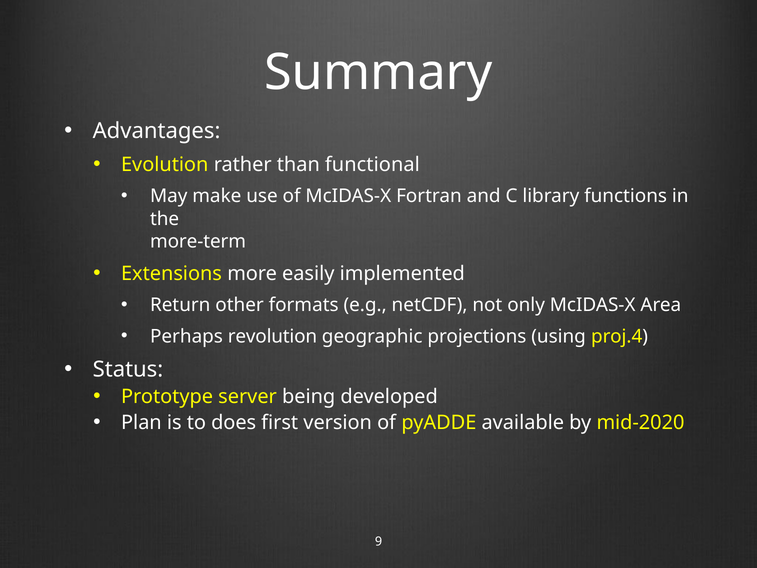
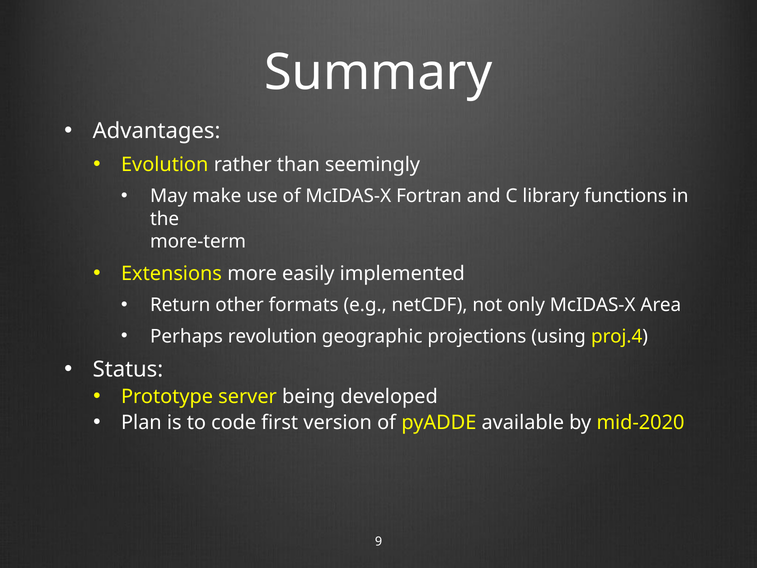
functional: functional -> seemingly
does: does -> code
